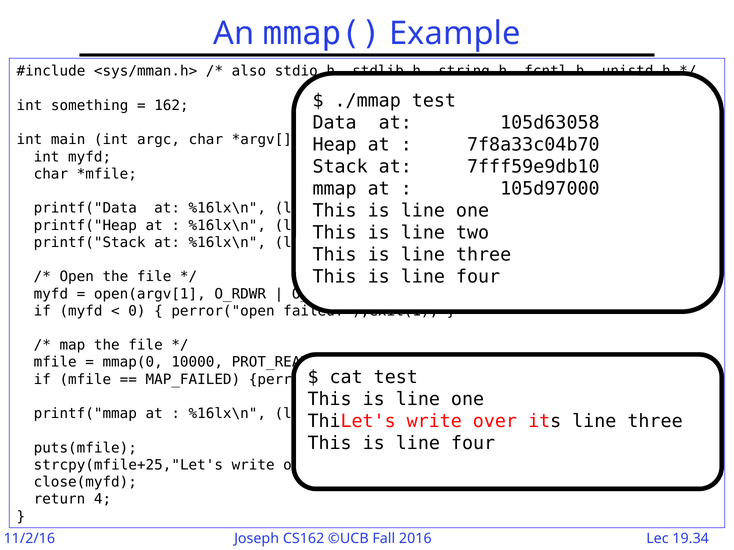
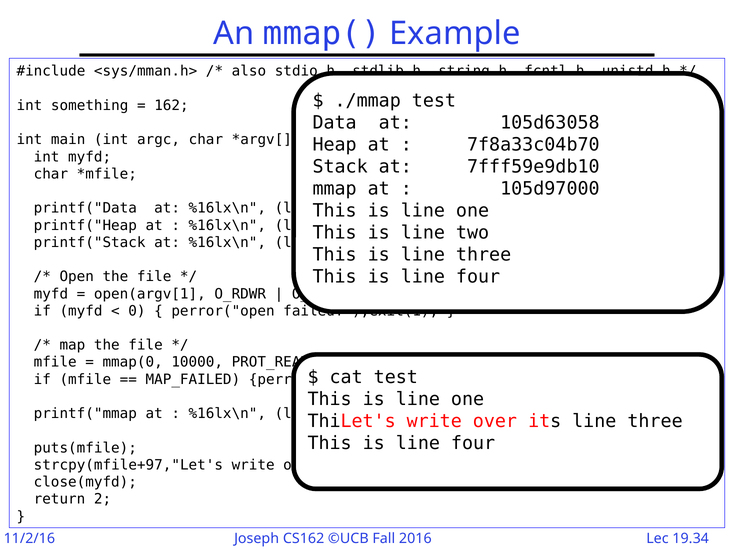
strcpy(mfile+25,"Let's: strcpy(mfile+25,"Let's -> strcpy(mfile+97,"Let's
4: 4 -> 2
